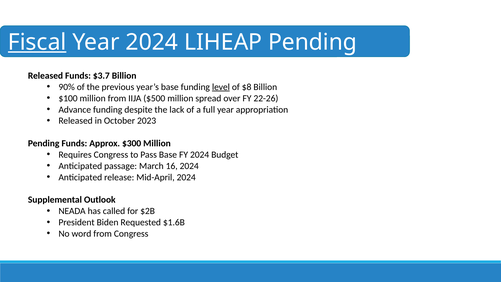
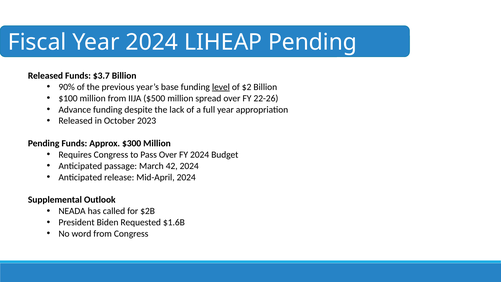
Fiscal underline: present -> none
$8: $8 -> $2
Pass Base: Base -> Over
16: 16 -> 42
